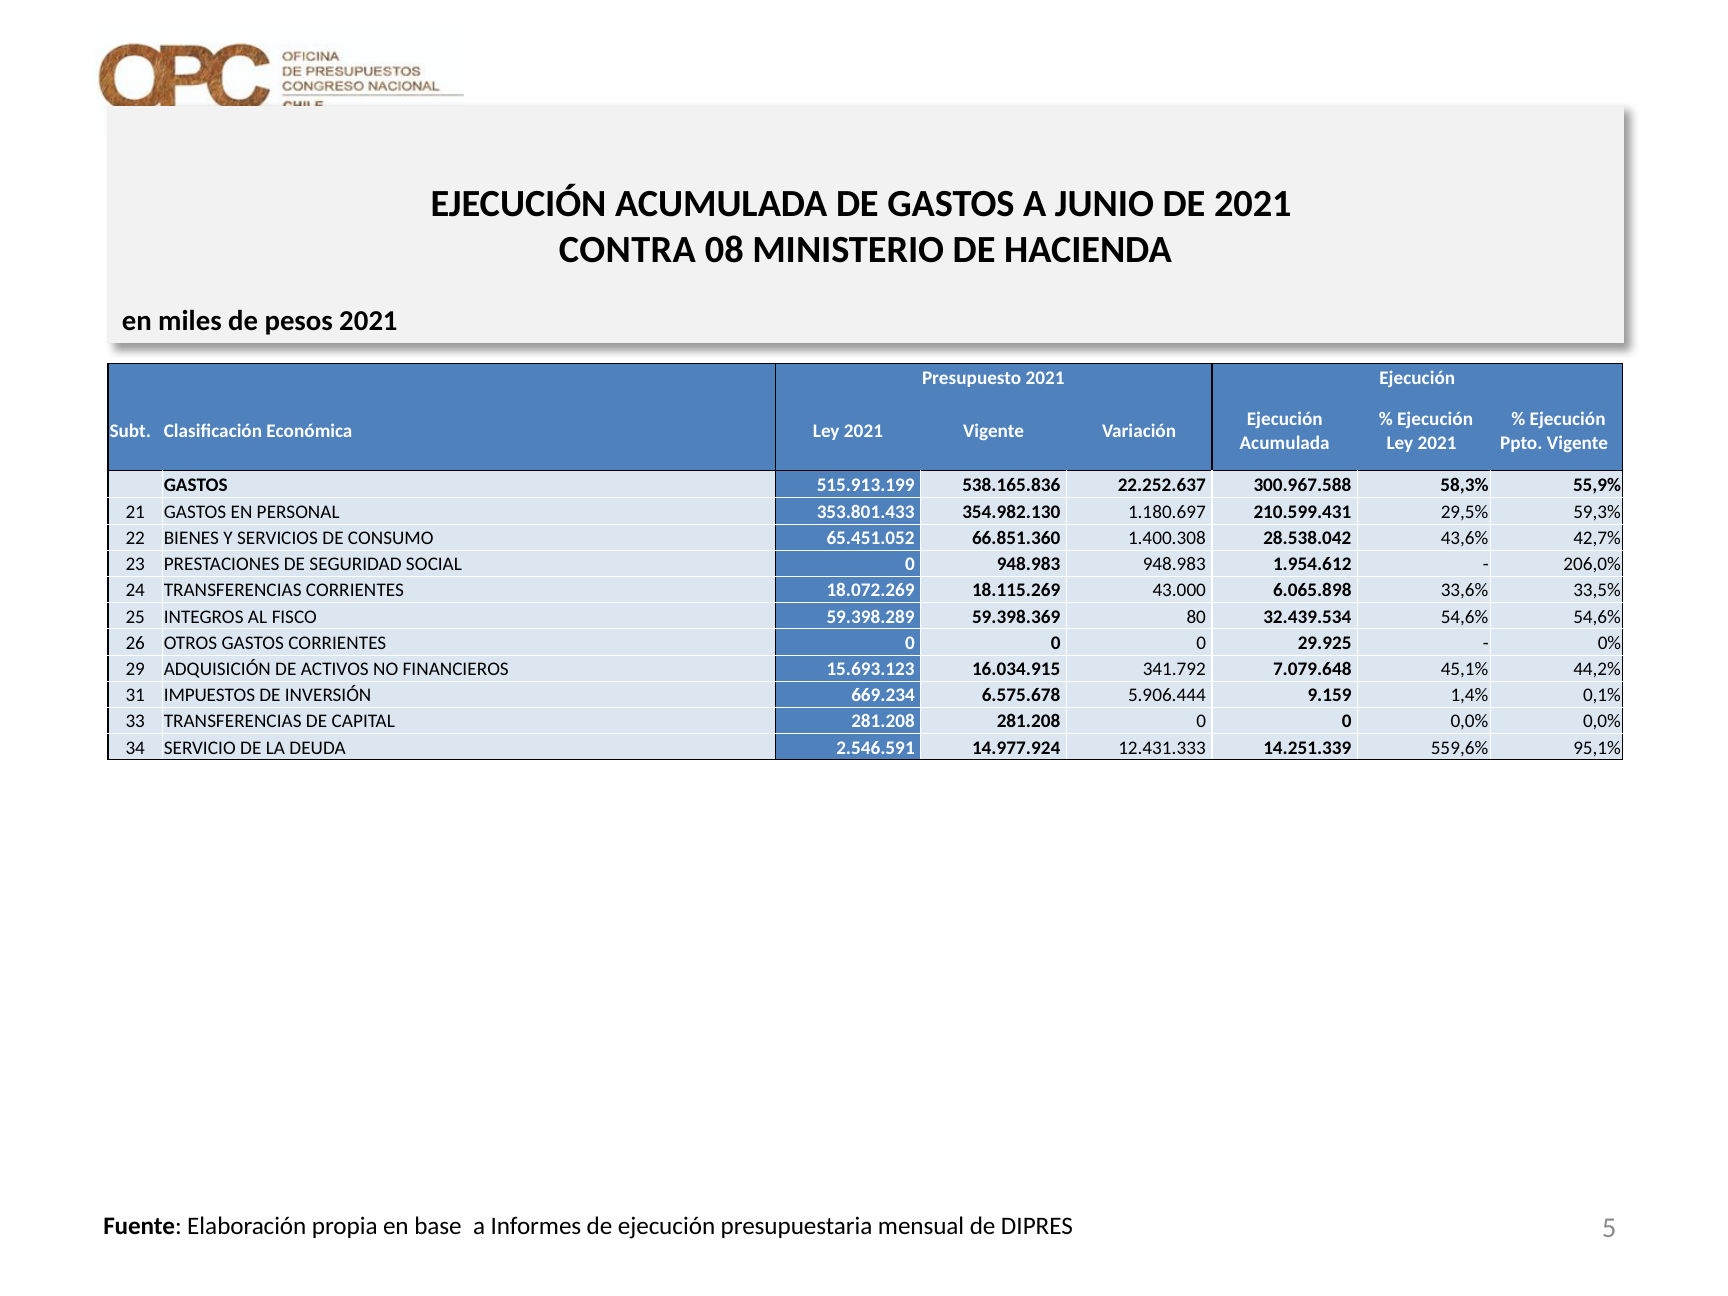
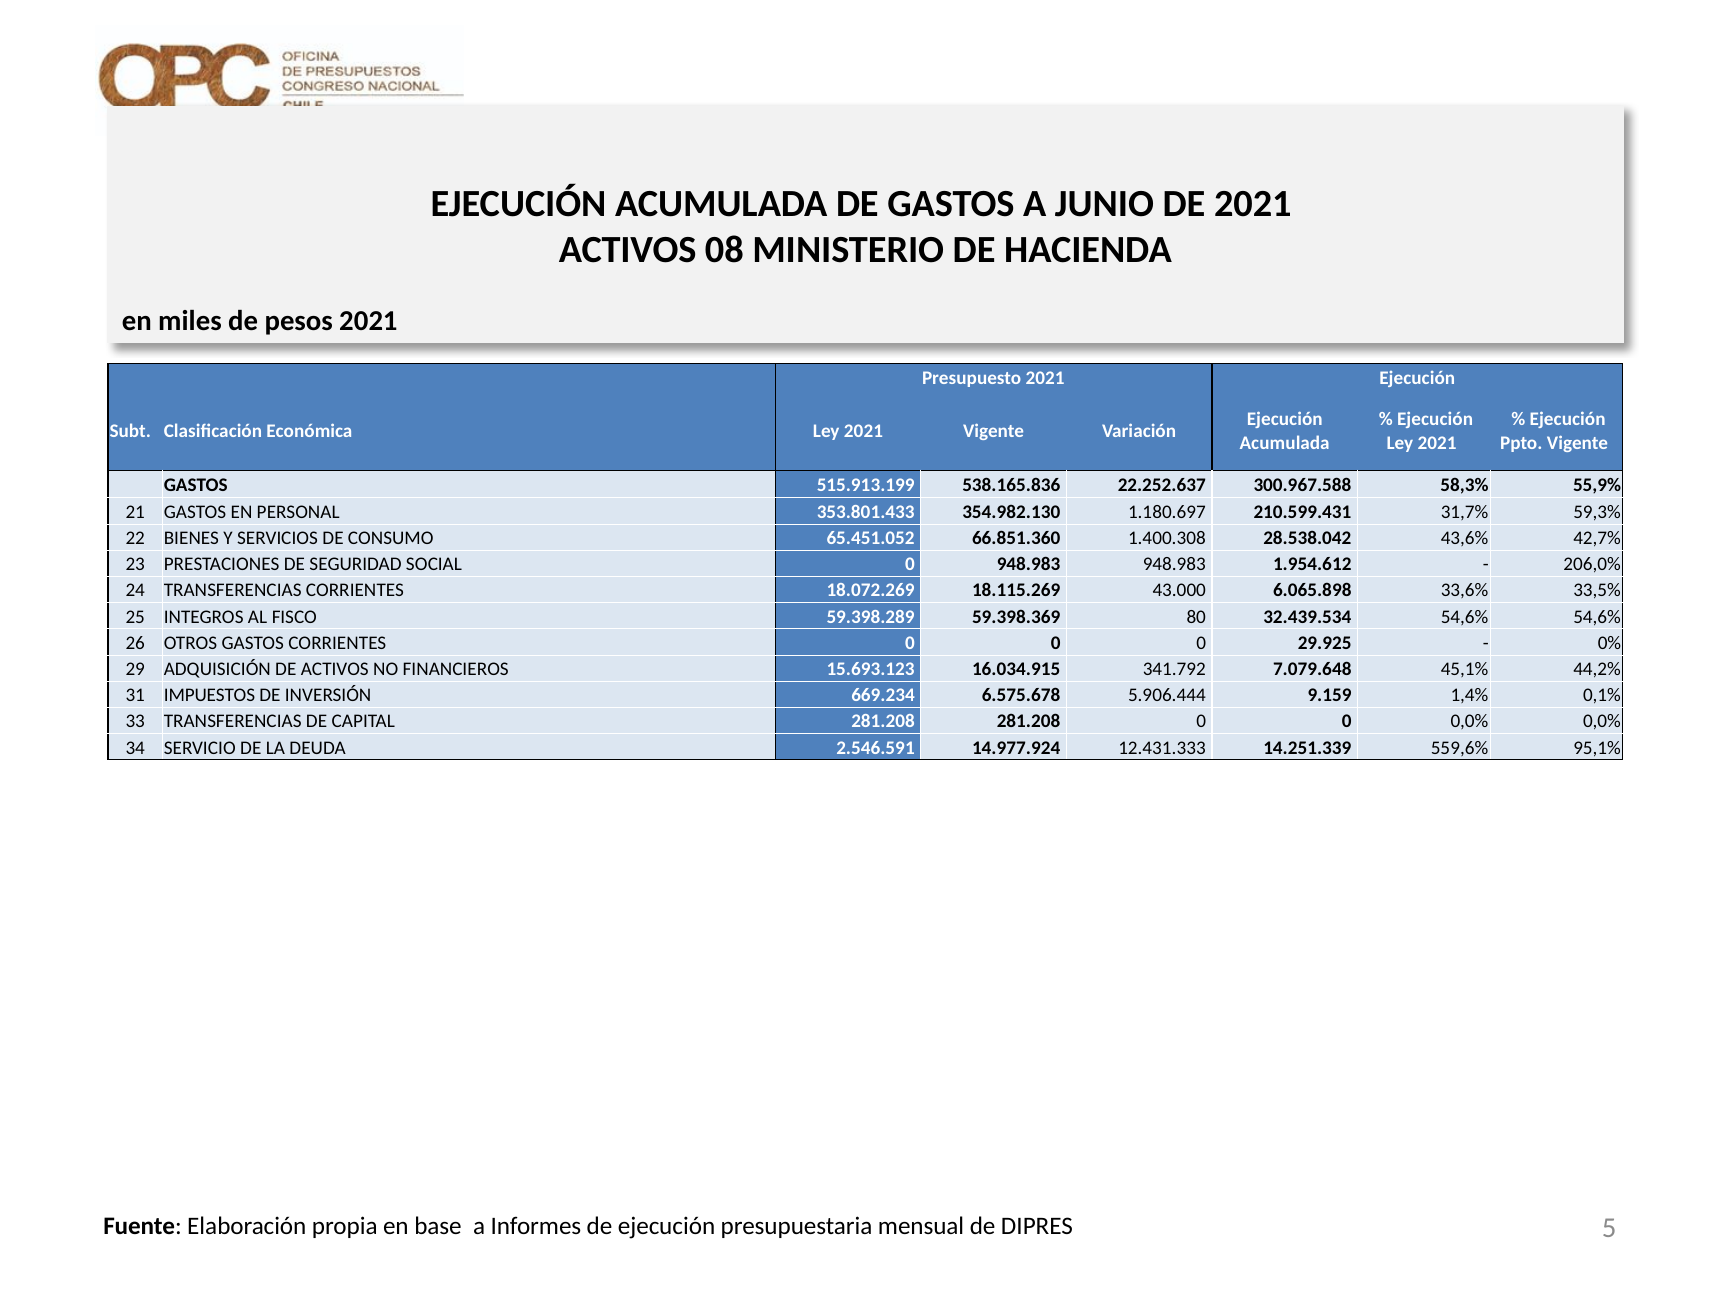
CONTRA at (627, 250): CONTRA -> ACTIVOS
29,5%: 29,5% -> 31,7%
